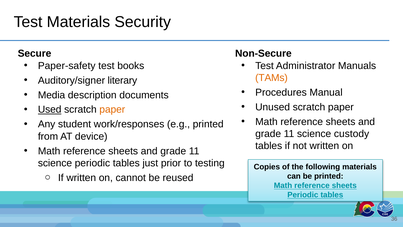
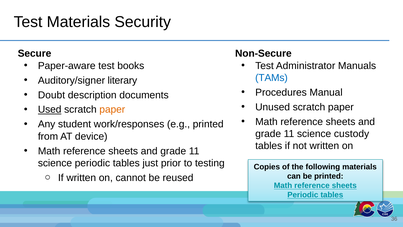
Paper-safety: Paper-safety -> Paper-aware
TAMs colour: orange -> blue
Media: Media -> Doubt
